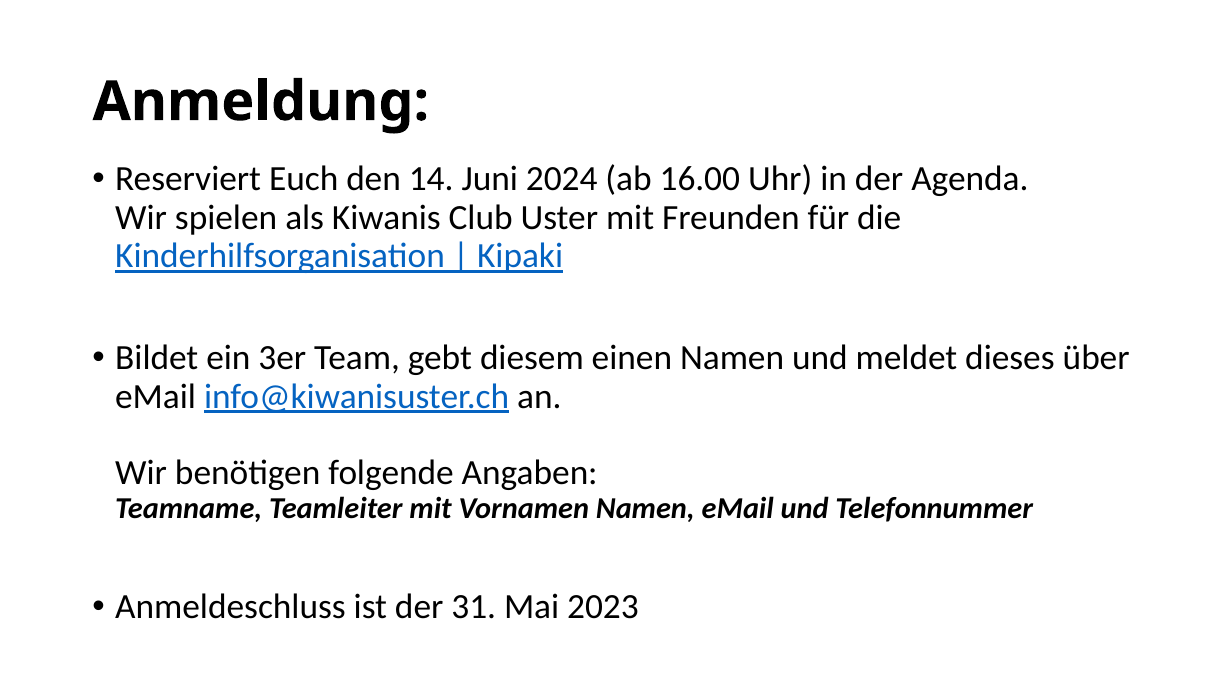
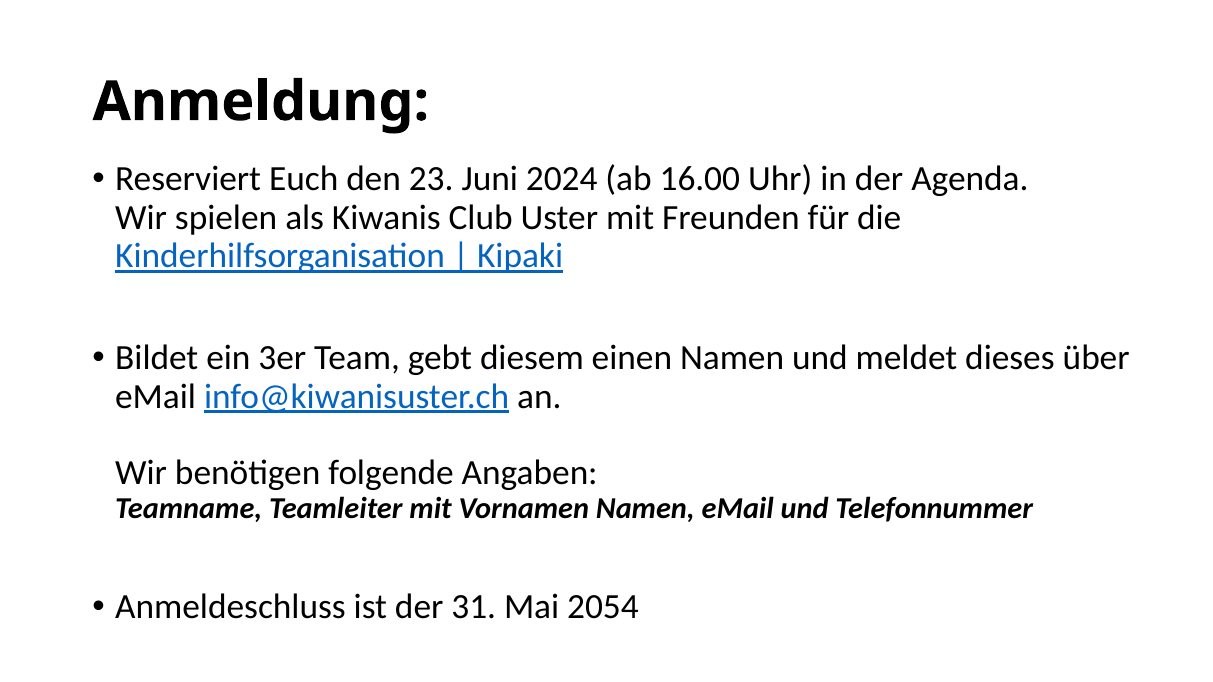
14: 14 -> 23
2023: 2023 -> 2054
